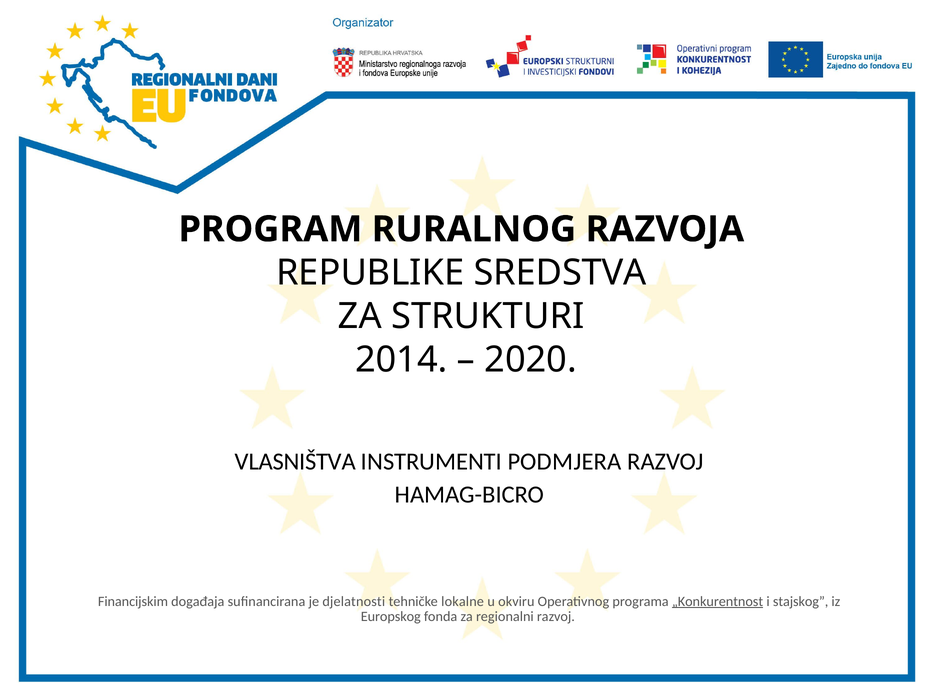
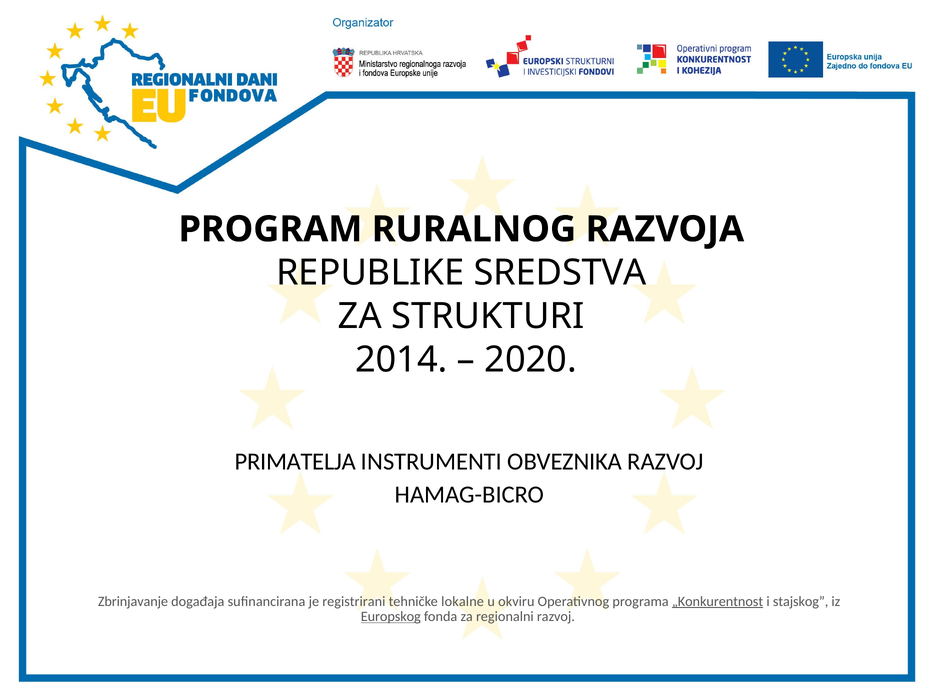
VLASNIŠTVA: VLASNIŠTVA -> PRIMATELJA
PODMJERA: PODMJERA -> OBVEZNIKA
Financijskim: Financijskim -> Zbrinjavanje
djelatnosti: djelatnosti -> registrirani
Europskog underline: none -> present
